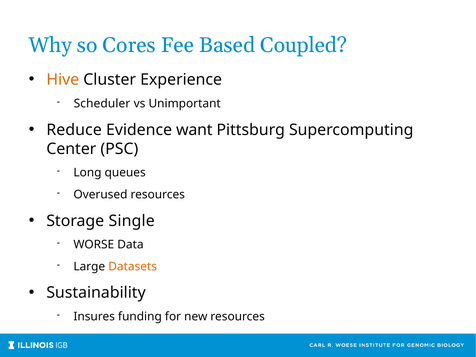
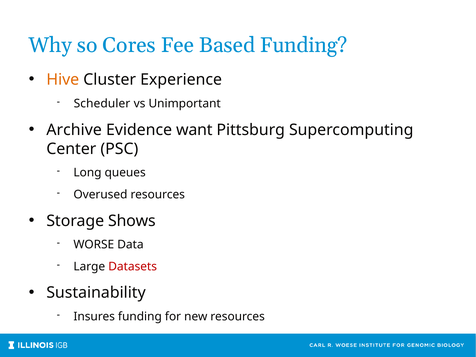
Based Coupled: Coupled -> Funding
Reduce: Reduce -> Archive
Single: Single -> Shows
Datasets colour: orange -> red
